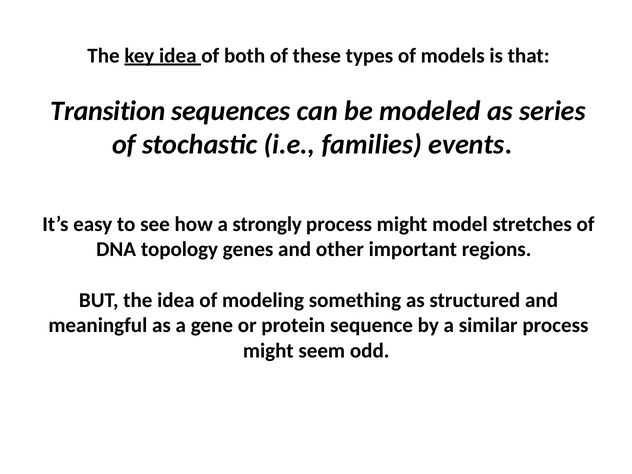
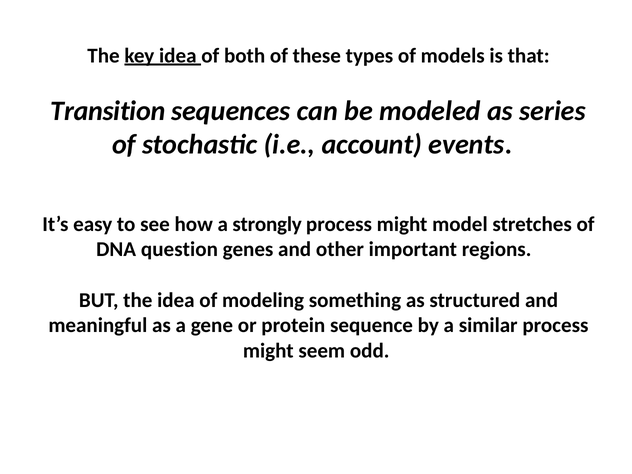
families: families -> account
topology: topology -> question
